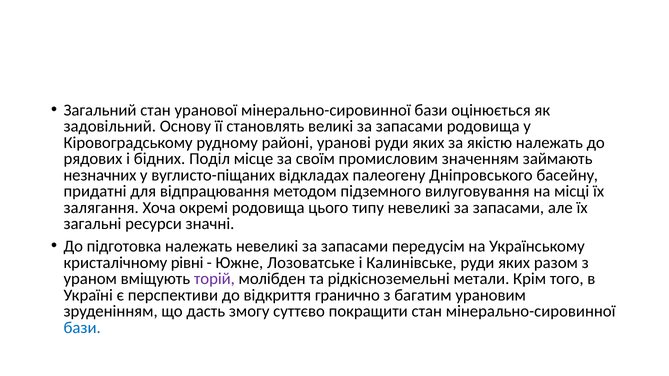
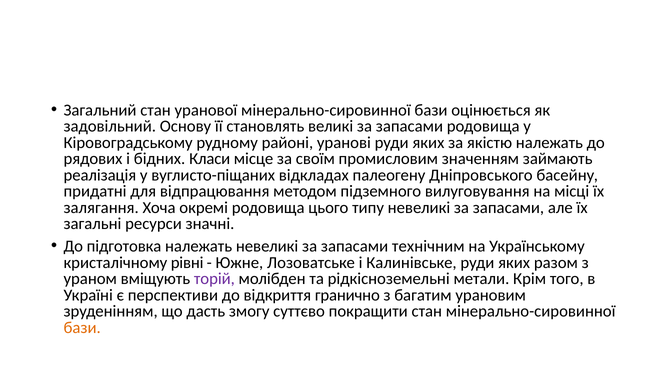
Поділ: Поділ -> Класи
незначних: незначних -> реалізація
передусім: передусім -> технічним
бази at (82, 328) colour: blue -> orange
